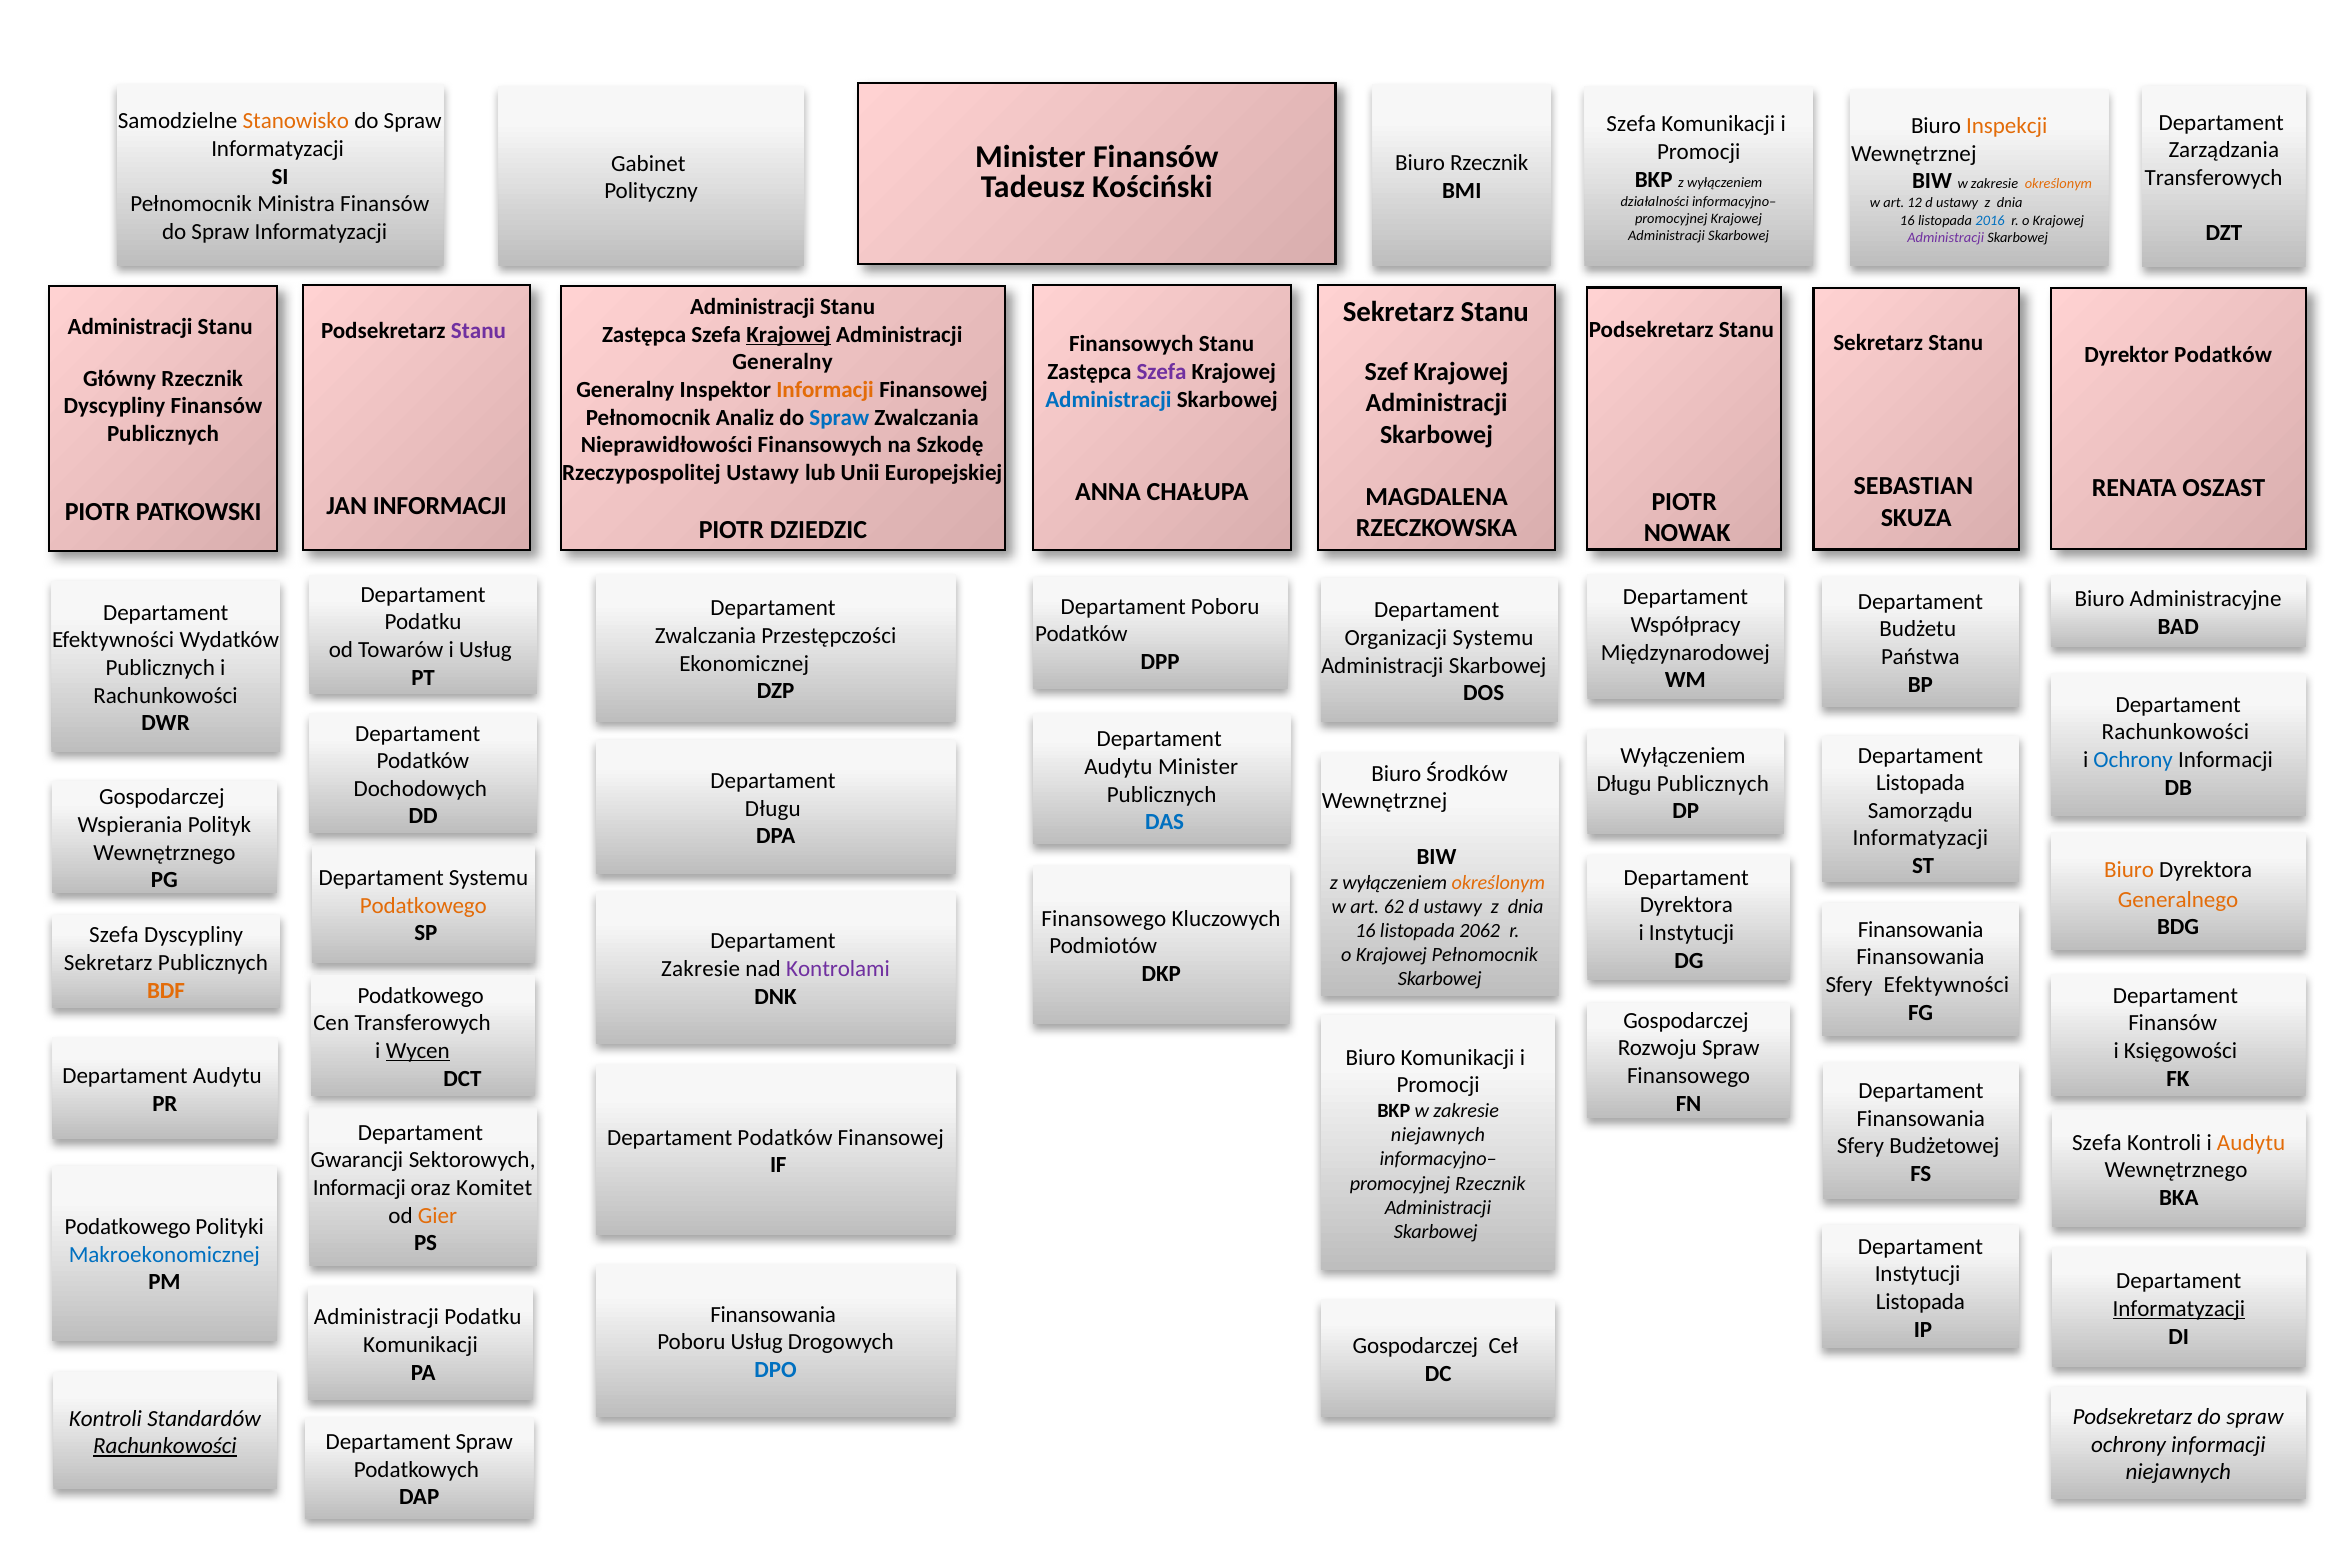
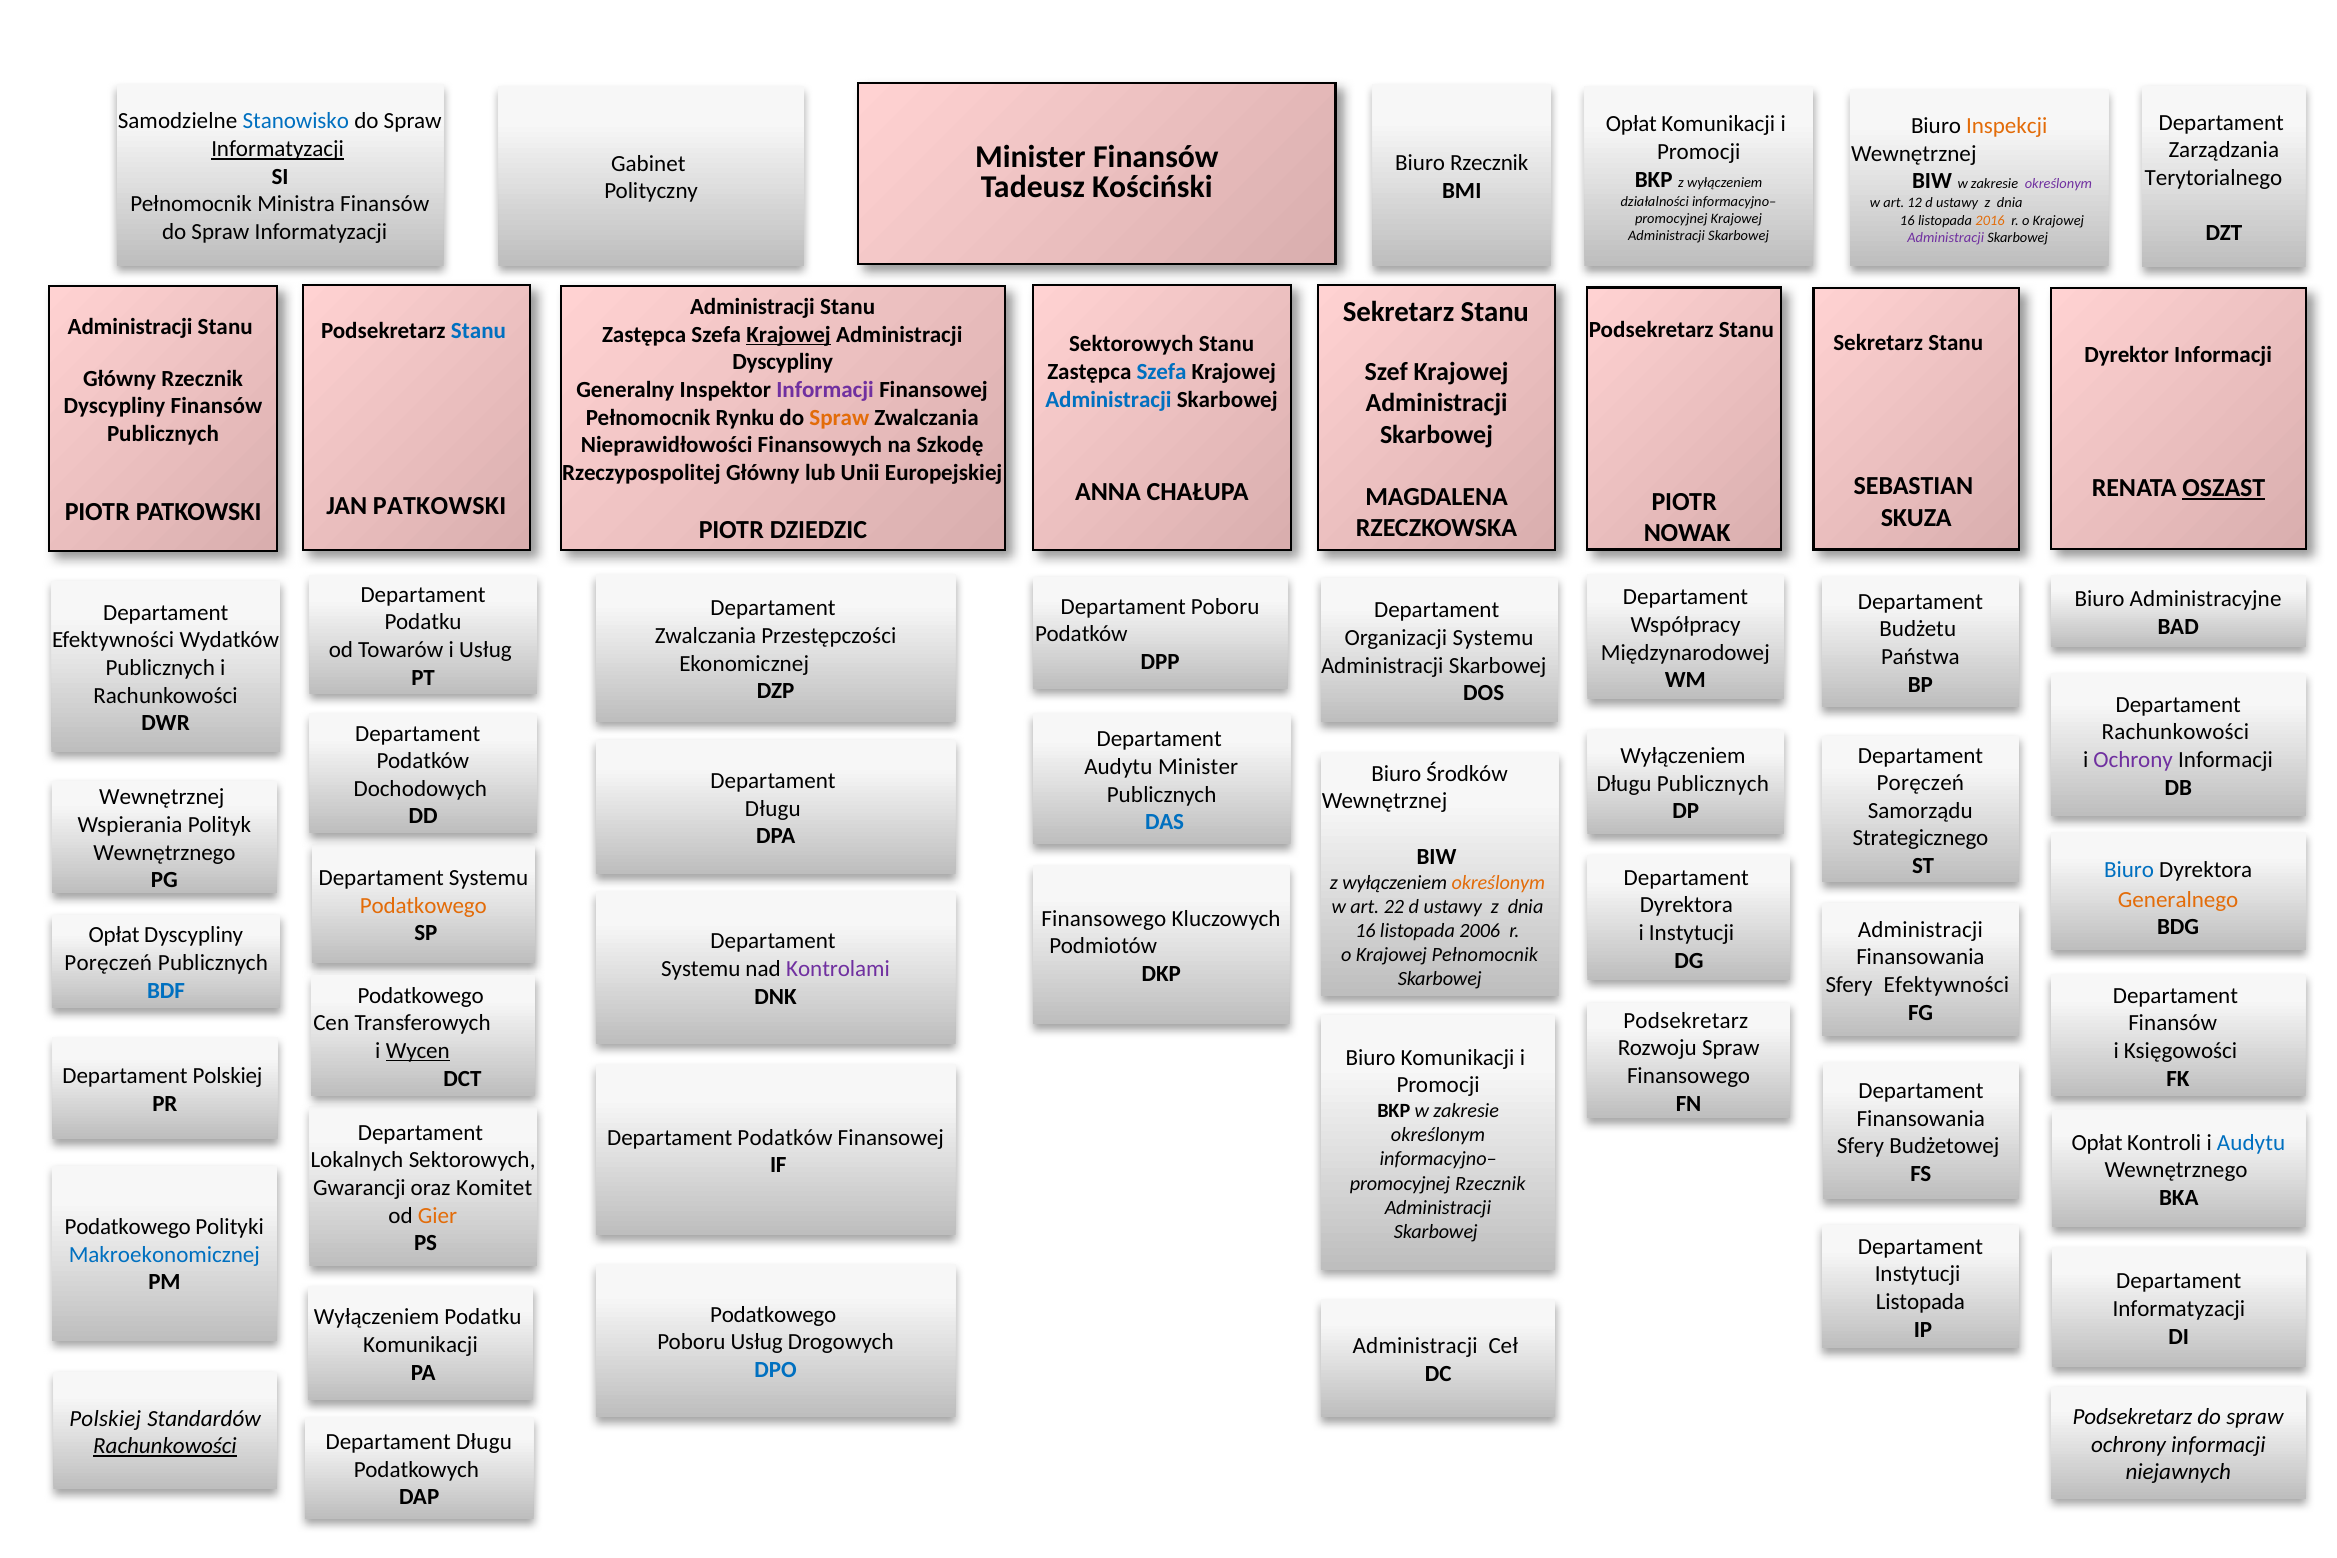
Stanowisko colour: orange -> blue
Szefa at (1631, 124): Szefa -> Opłat
Informatyzacji at (278, 149) underline: none -> present
Transferowych at (2214, 178): Transferowych -> Terytorialnego
określonym at (2058, 184) colour: orange -> purple
2016 colour: blue -> orange
Stanu at (479, 331) colour: purple -> blue
Finansowych at (1131, 344): Finansowych -> Sektorowych
Podatków at (2223, 355): Podatków -> Informacji
Generalny at (782, 362): Generalny -> Dyscypliny
Szefa at (1162, 372) colour: purple -> blue
Informacji at (825, 390) colour: orange -> purple
Analiz: Analiz -> Rynku
Spraw at (839, 418) colour: blue -> orange
Ustawy at (763, 473): Ustawy -> Główny
OSZAST underline: none -> present
JAN INFORMACJI: INFORMACJI -> PATKOWSKI
Ochrony at (2133, 760) colour: blue -> purple
Listopada at (1921, 783): Listopada -> Poręczeń
Gospodarczej at (162, 797): Gospodarczej -> Wewnętrznej
Informatyzacji at (1920, 838): Informatyzacji -> Strategicznego
Biuro at (2129, 870) colour: orange -> blue
62: 62 -> 22
Finansowania at (1921, 930): Finansowania -> Administracji
2062: 2062 -> 2006
Szefa at (114, 935): Szefa -> Opłat
Sekretarz at (108, 963): Sekretarz -> Poręczeń
Zakresie at (701, 969): Zakresie -> Systemu
BDF colour: orange -> blue
Gospodarczej at (1686, 1021): Gospodarczej -> Podsekretarz
Audytu at (227, 1076): Audytu -> Polskiej
niejawnych at (1438, 1135): niejawnych -> określonym
Szefa at (2097, 1142): Szefa -> Opłat
Audytu at (2251, 1142) colour: orange -> blue
Gwarancji: Gwarancji -> Lokalnych
Informacji at (359, 1188): Informacji -> Gwarancji
Informatyzacji at (2179, 1309) underline: present -> none
Finansowania at (773, 1315): Finansowania -> Podatkowego
Administracji at (376, 1317): Administracji -> Wyłączeniem
Gospodarczej at (1415, 1346): Gospodarczej -> Administracji
Kontroli at (105, 1418): Kontroli -> Polskiej
Spraw at (484, 1442): Spraw -> Długu
